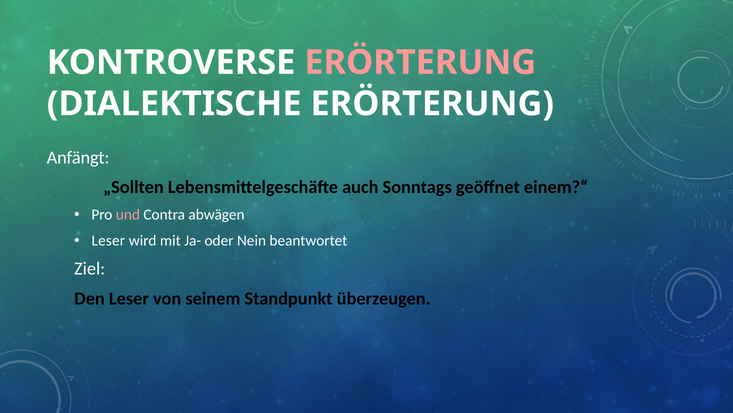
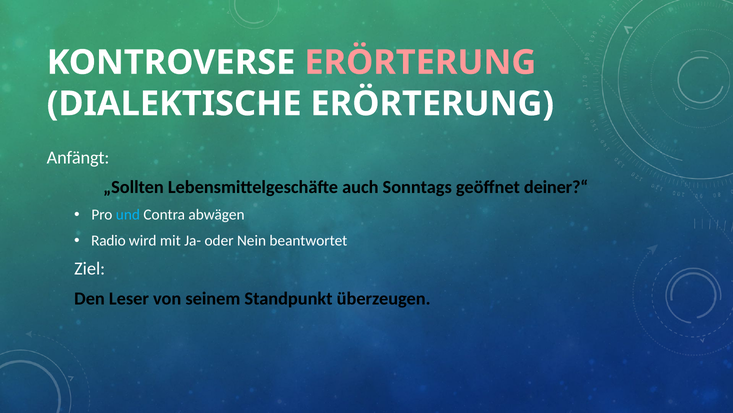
einem?“: einem?“ -> deiner?“
und colour: pink -> light blue
Leser at (108, 240): Leser -> Radio
